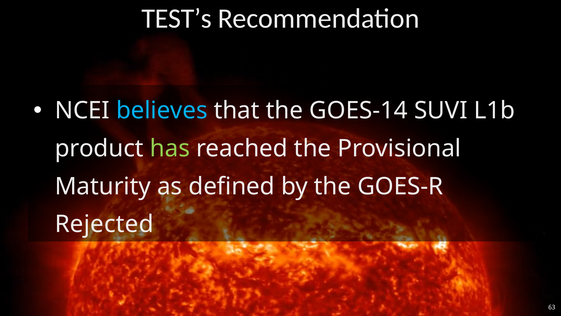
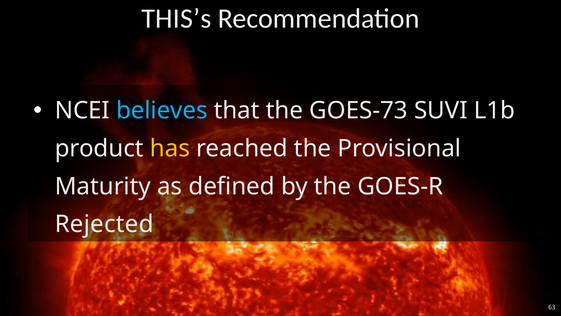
TEST’s: TEST’s -> THIS’s
GOES-14: GOES-14 -> GOES-73
has colour: light green -> yellow
